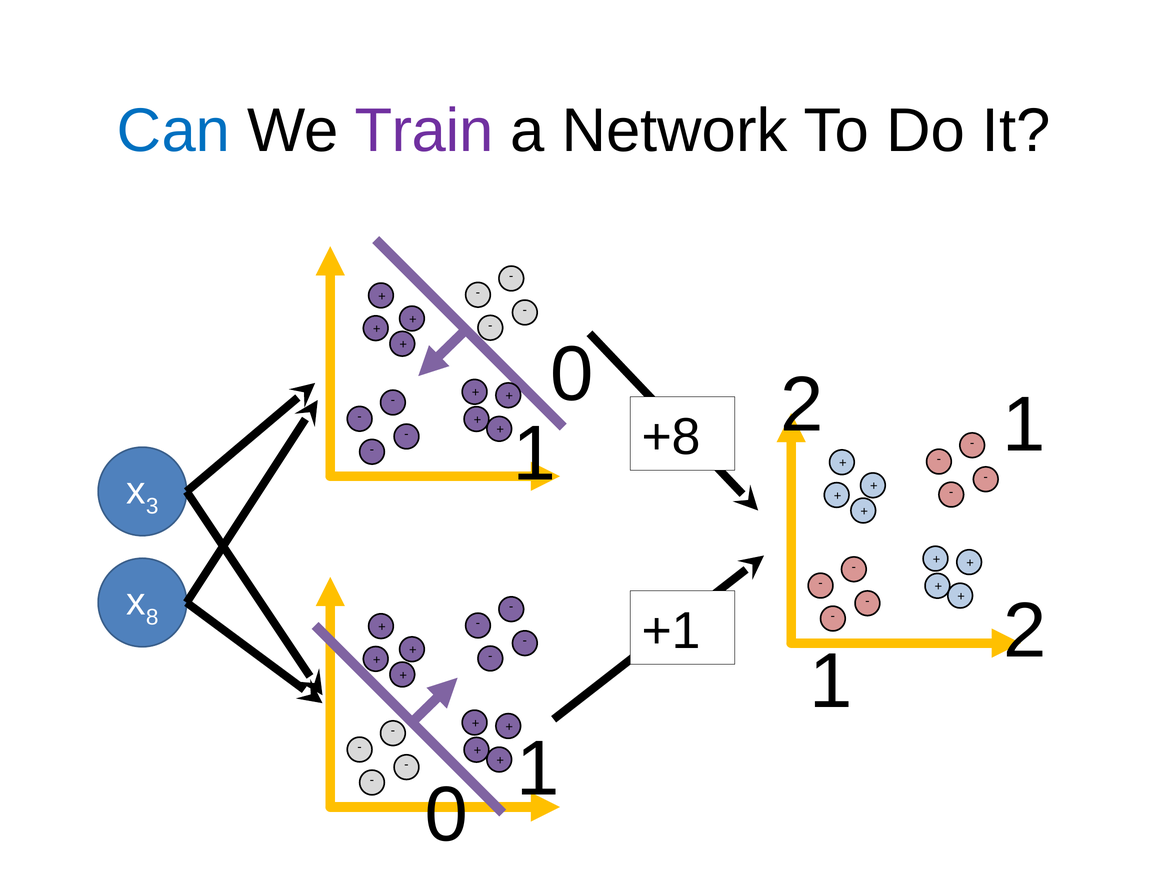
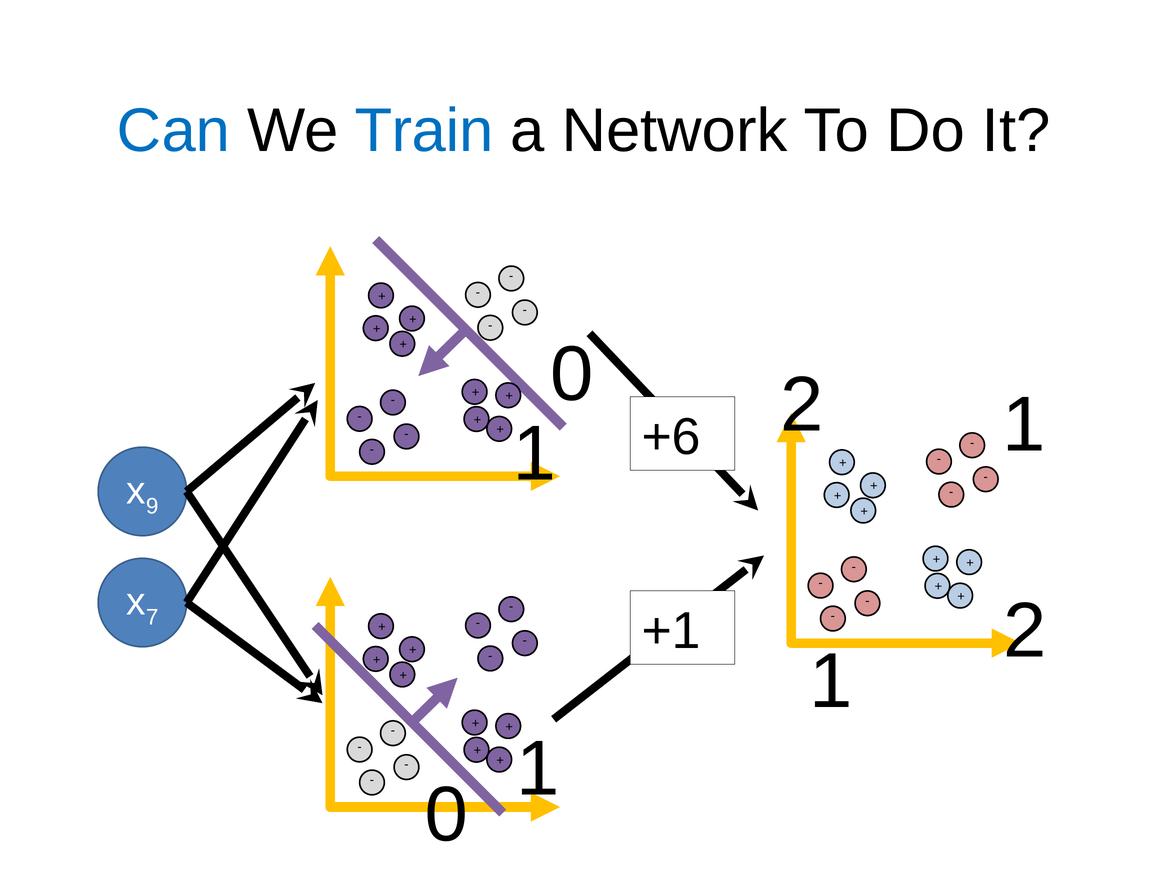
Train colour: purple -> blue
+8: +8 -> +6
3: 3 -> 9
8: 8 -> 7
